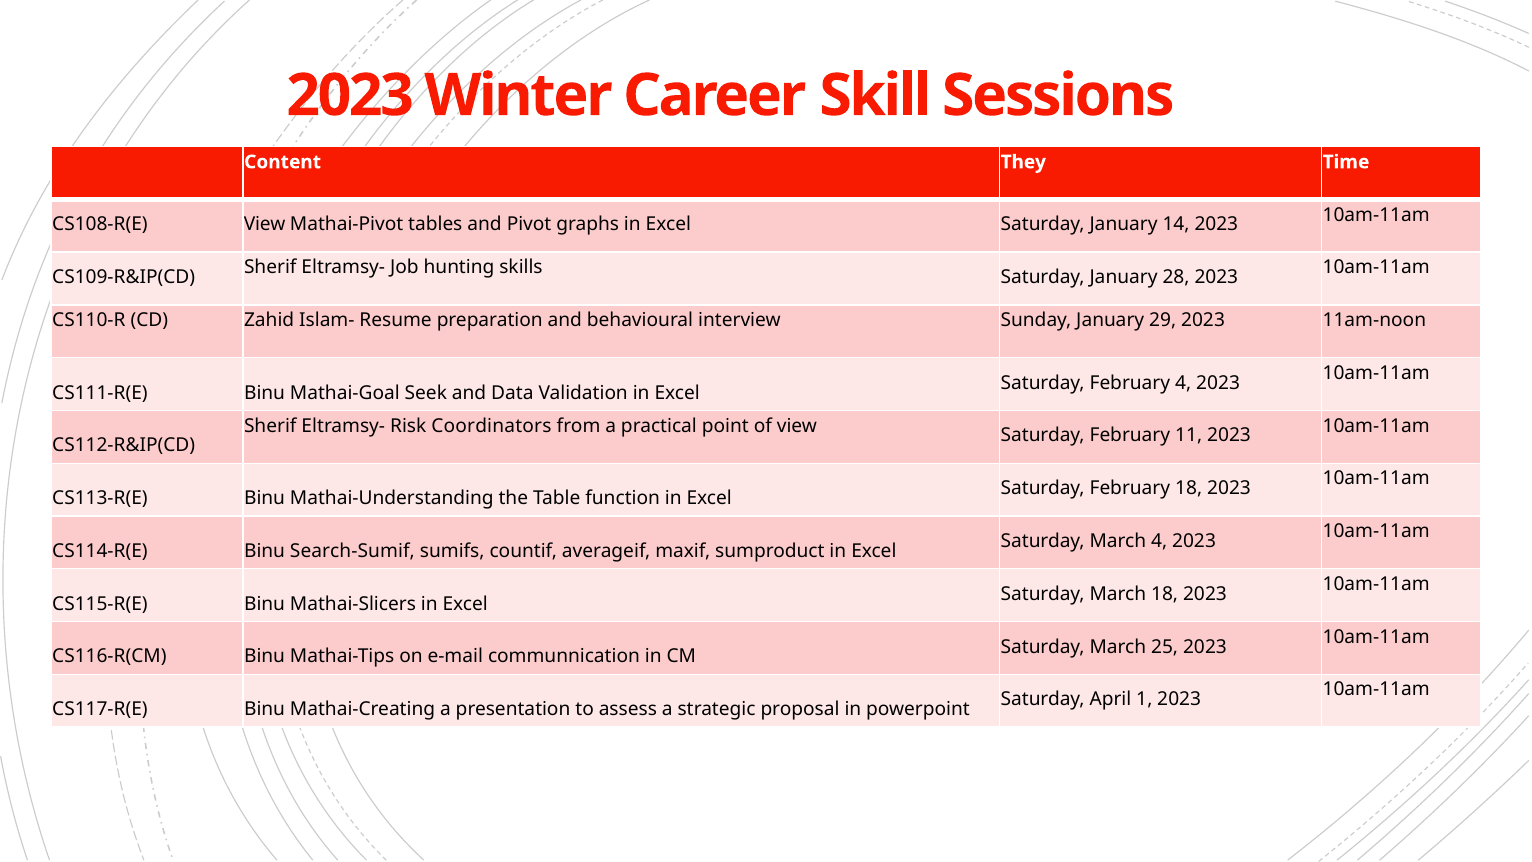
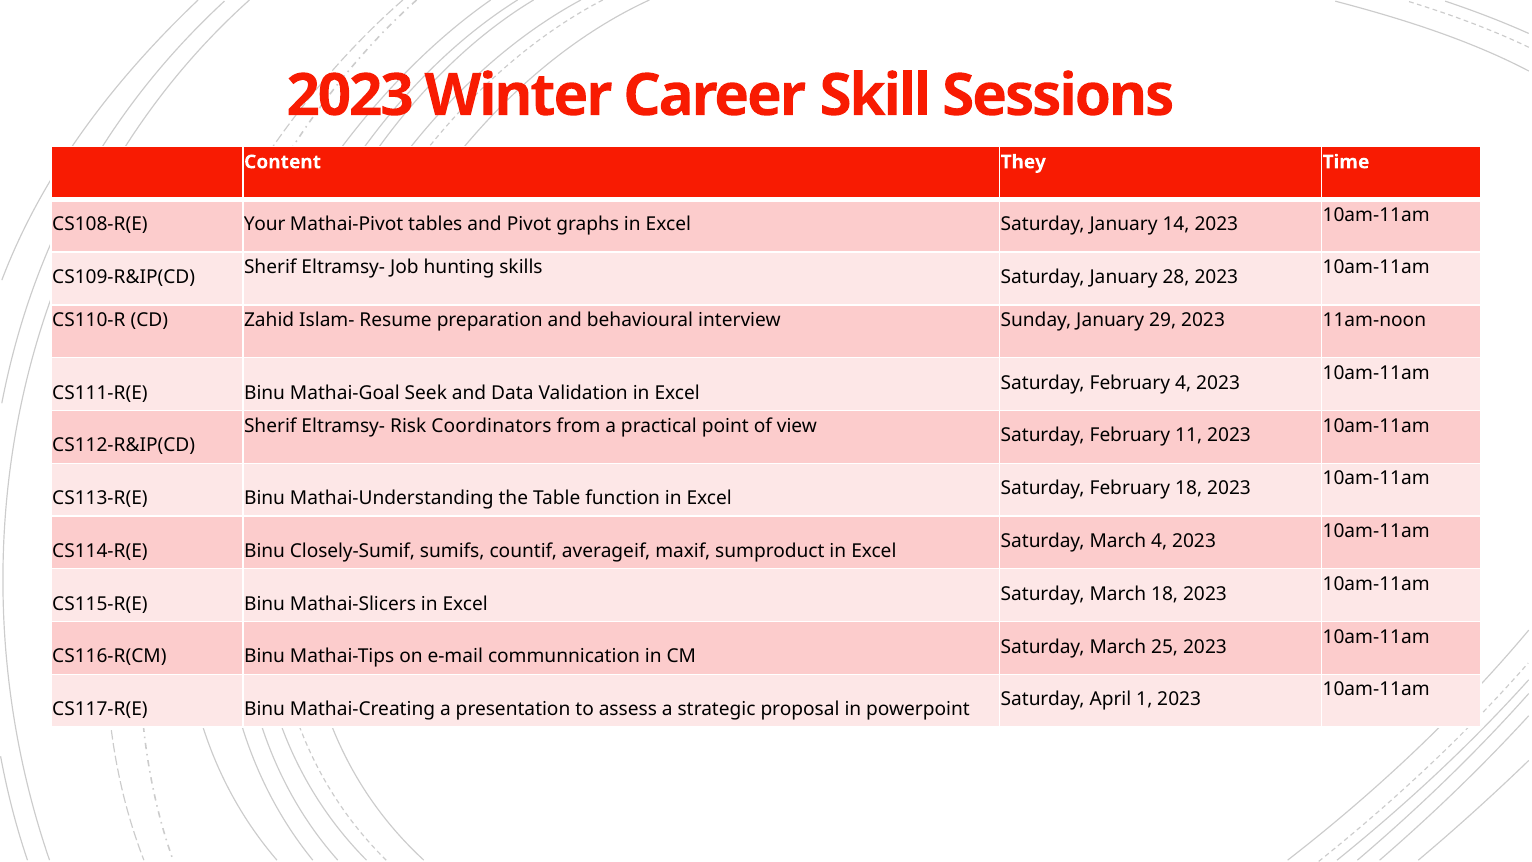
CS108-R(E View: View -> Your
Search-Sumif: Search-Sumif -> Closely-Sumif
